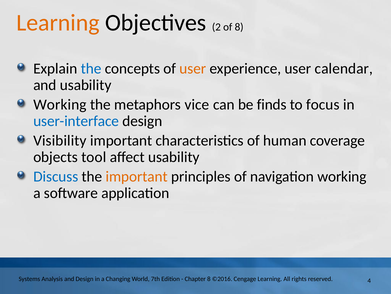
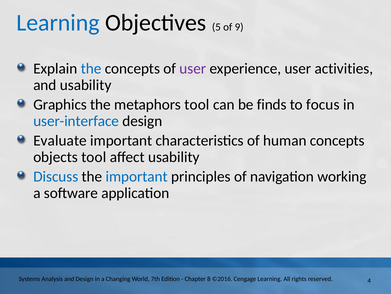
Learning at (58, 23) colour: orange -> blue
2: 2 -> 5
of 8: 8 -> 9
user at (193, 68) colour: orange -> purple
calendar: calendar -> activities
Working at (60, 104): Working -> Graphics
metaphors vice: vice -> tool
Visibility: Visibility -> Evaluate
human coverage: coverage -> concepts
important at (137, 176) colour: orange -> blue
